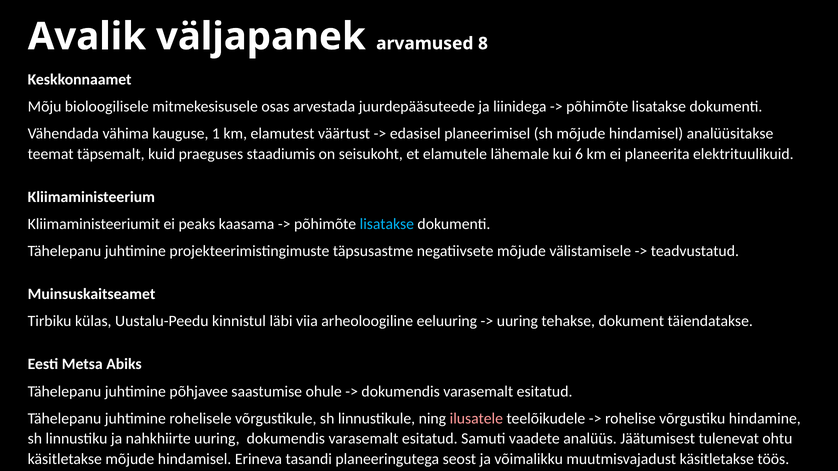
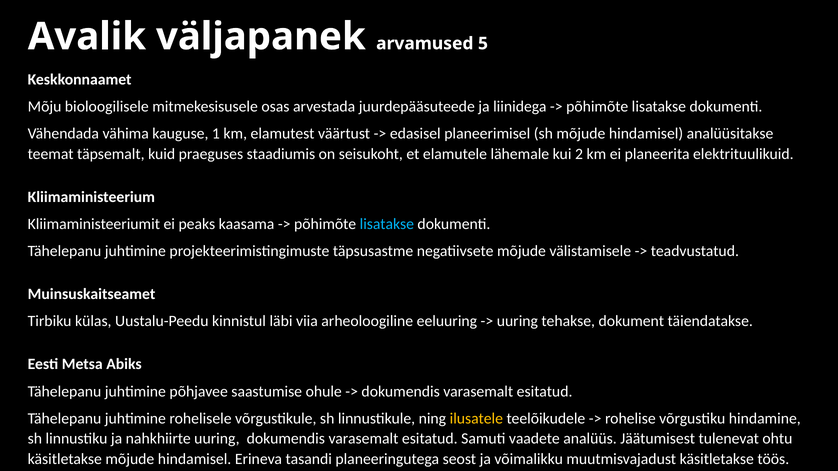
8: 8 -> 5
6: 6 -> 2
ilusatele colour: pink -> yellow
